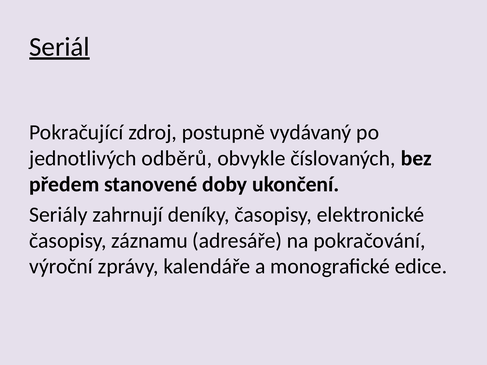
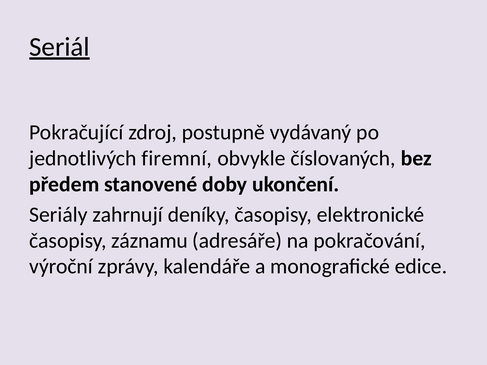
odběrů: odběrů -> firemní
